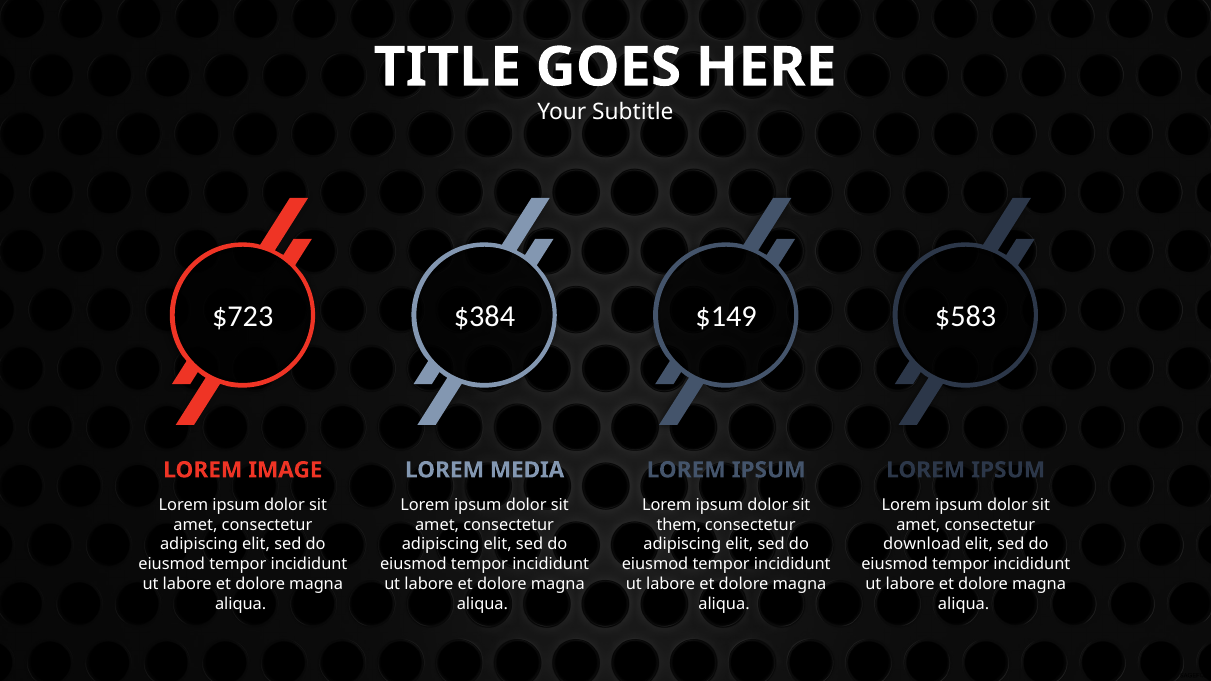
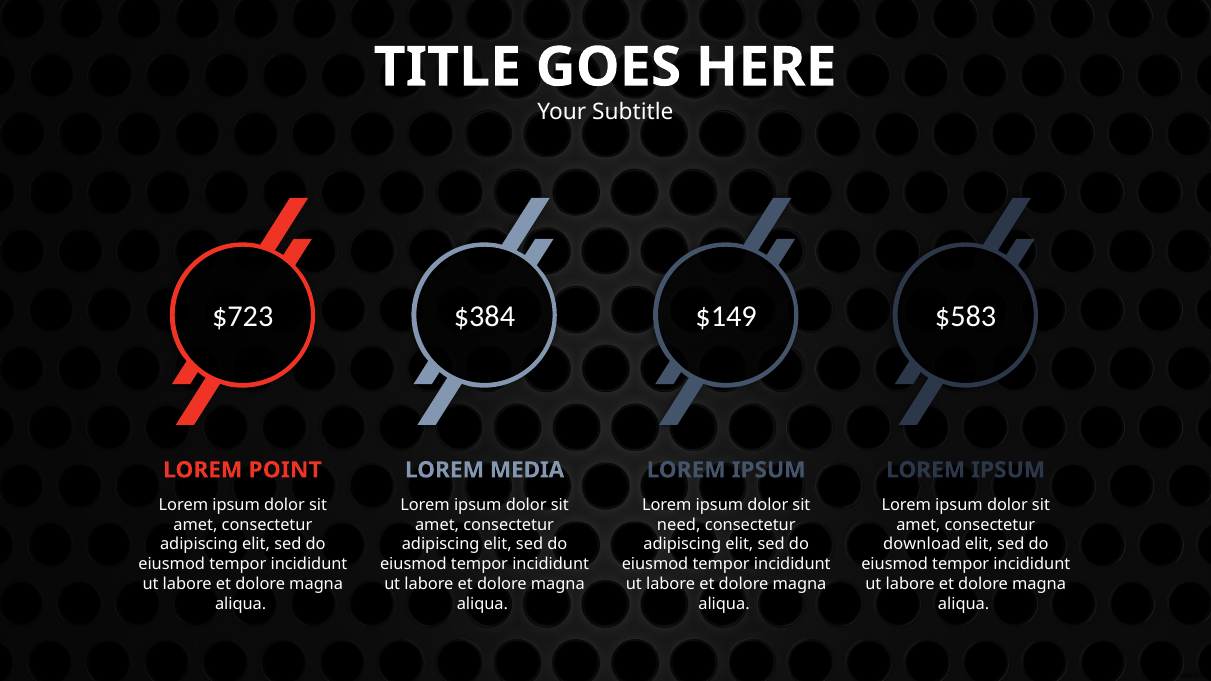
IMAGE: IMAGE -> POINT
them: them -> need
